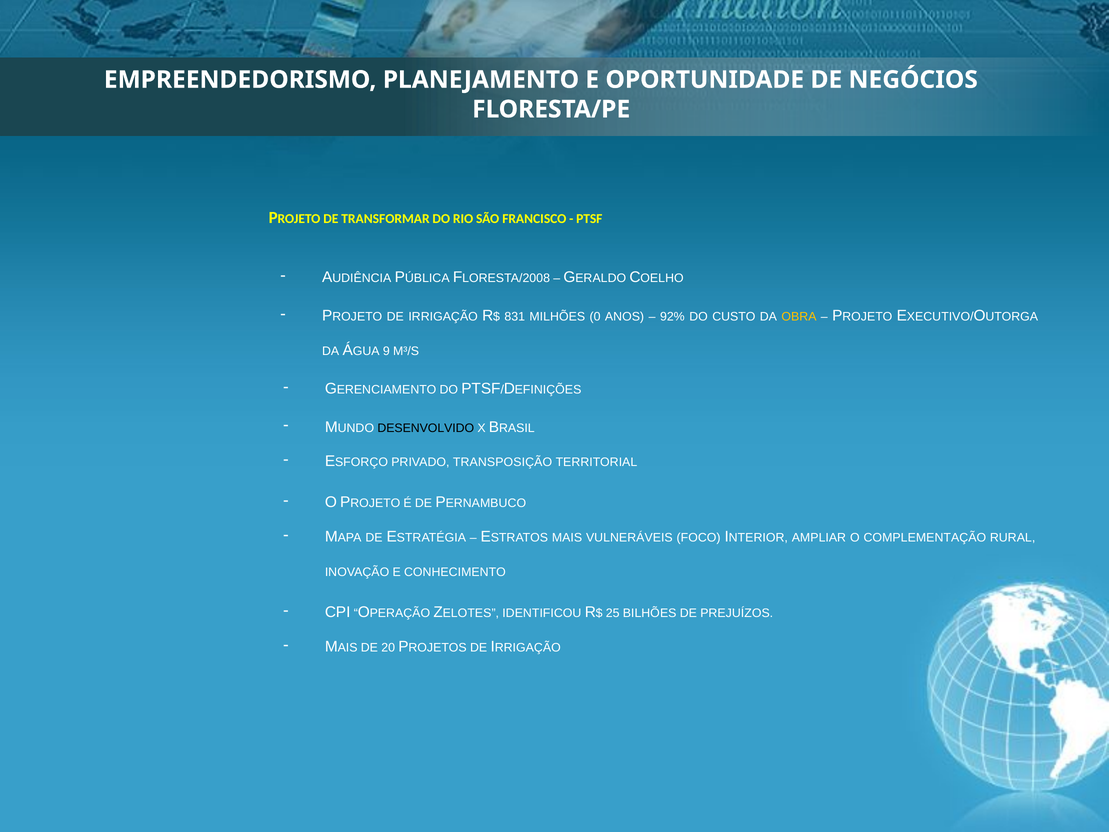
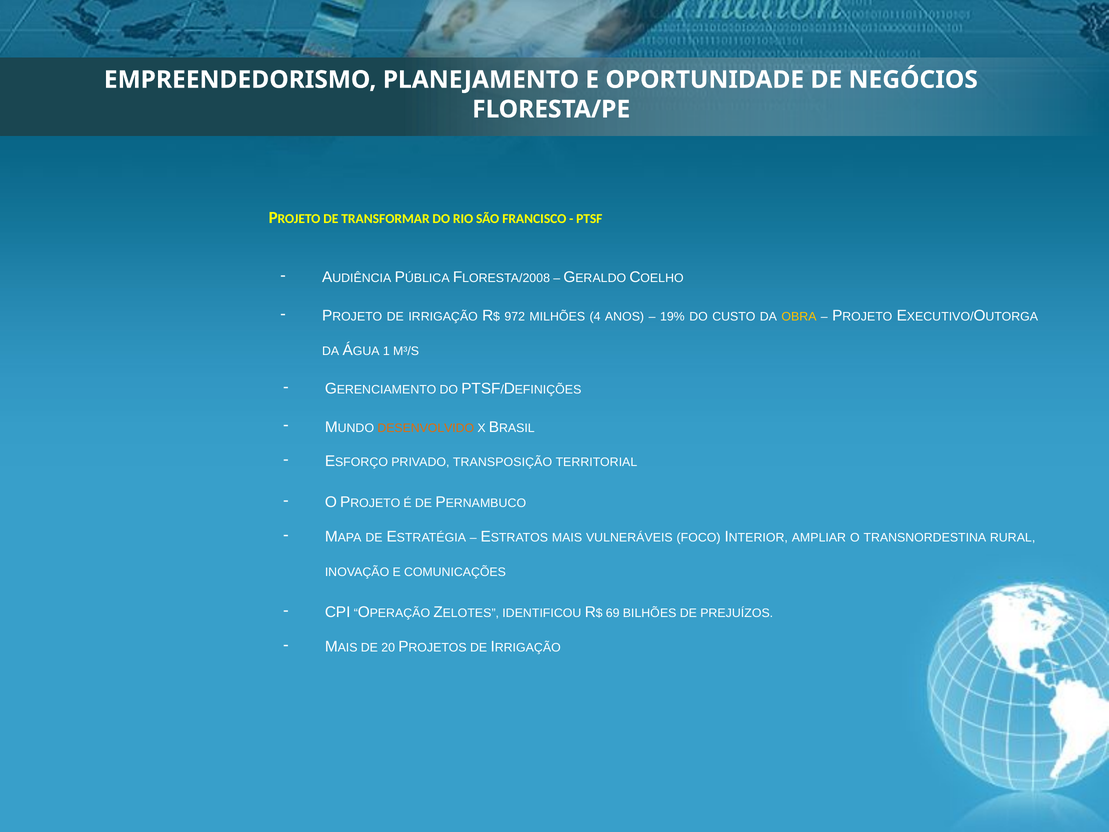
831: 831 -> 972
0: 0 -> 4
92%: 92% -> 19%
9: 9 -> 1
DESENVOLVIDO colour: black -> orange
COMPLEMENTAÇÃO: COMPLEMENTAÇÃO -> TRANSNORDESTINA
CONHECIMENTO: CONHECIMENTO -> COMUNICAÇÕES
25: 25 -> 69
